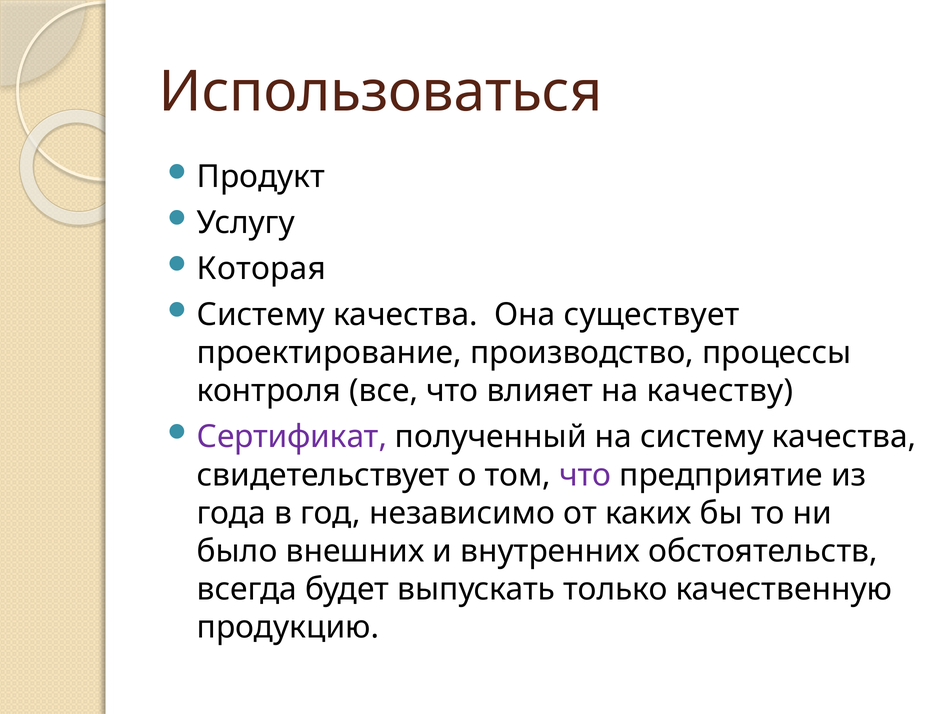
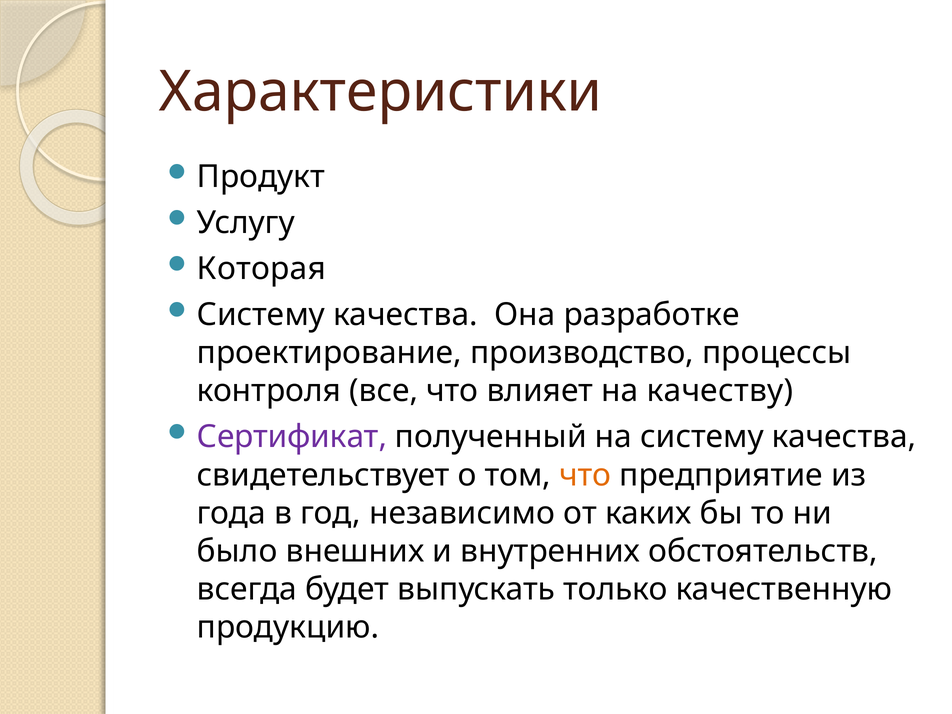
Использоваться: Использоваться -> Характеристики
существует: существует -> разработке
что at (585, 475) colour: purple -> orange
